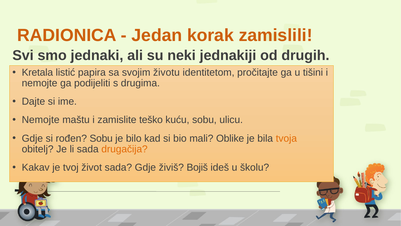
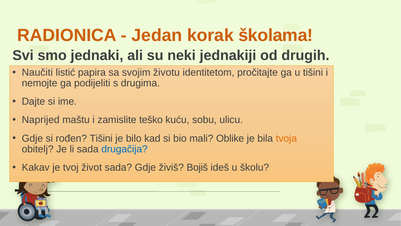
zamislili: zamislili -> školama
Kretala: Kretala -> Naučiti
Nemojte at (41, 120): Nemojte -> Naprijed
rođen Sobu: Sobu -> Tišini
drugačija colour: orange -> blue
